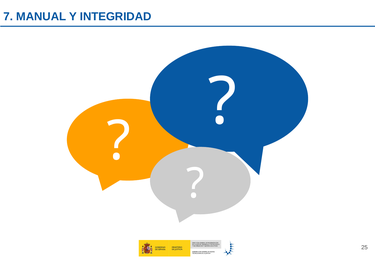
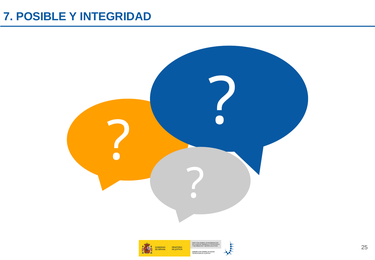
MANUAL: MANUAL -> POSIBLE
